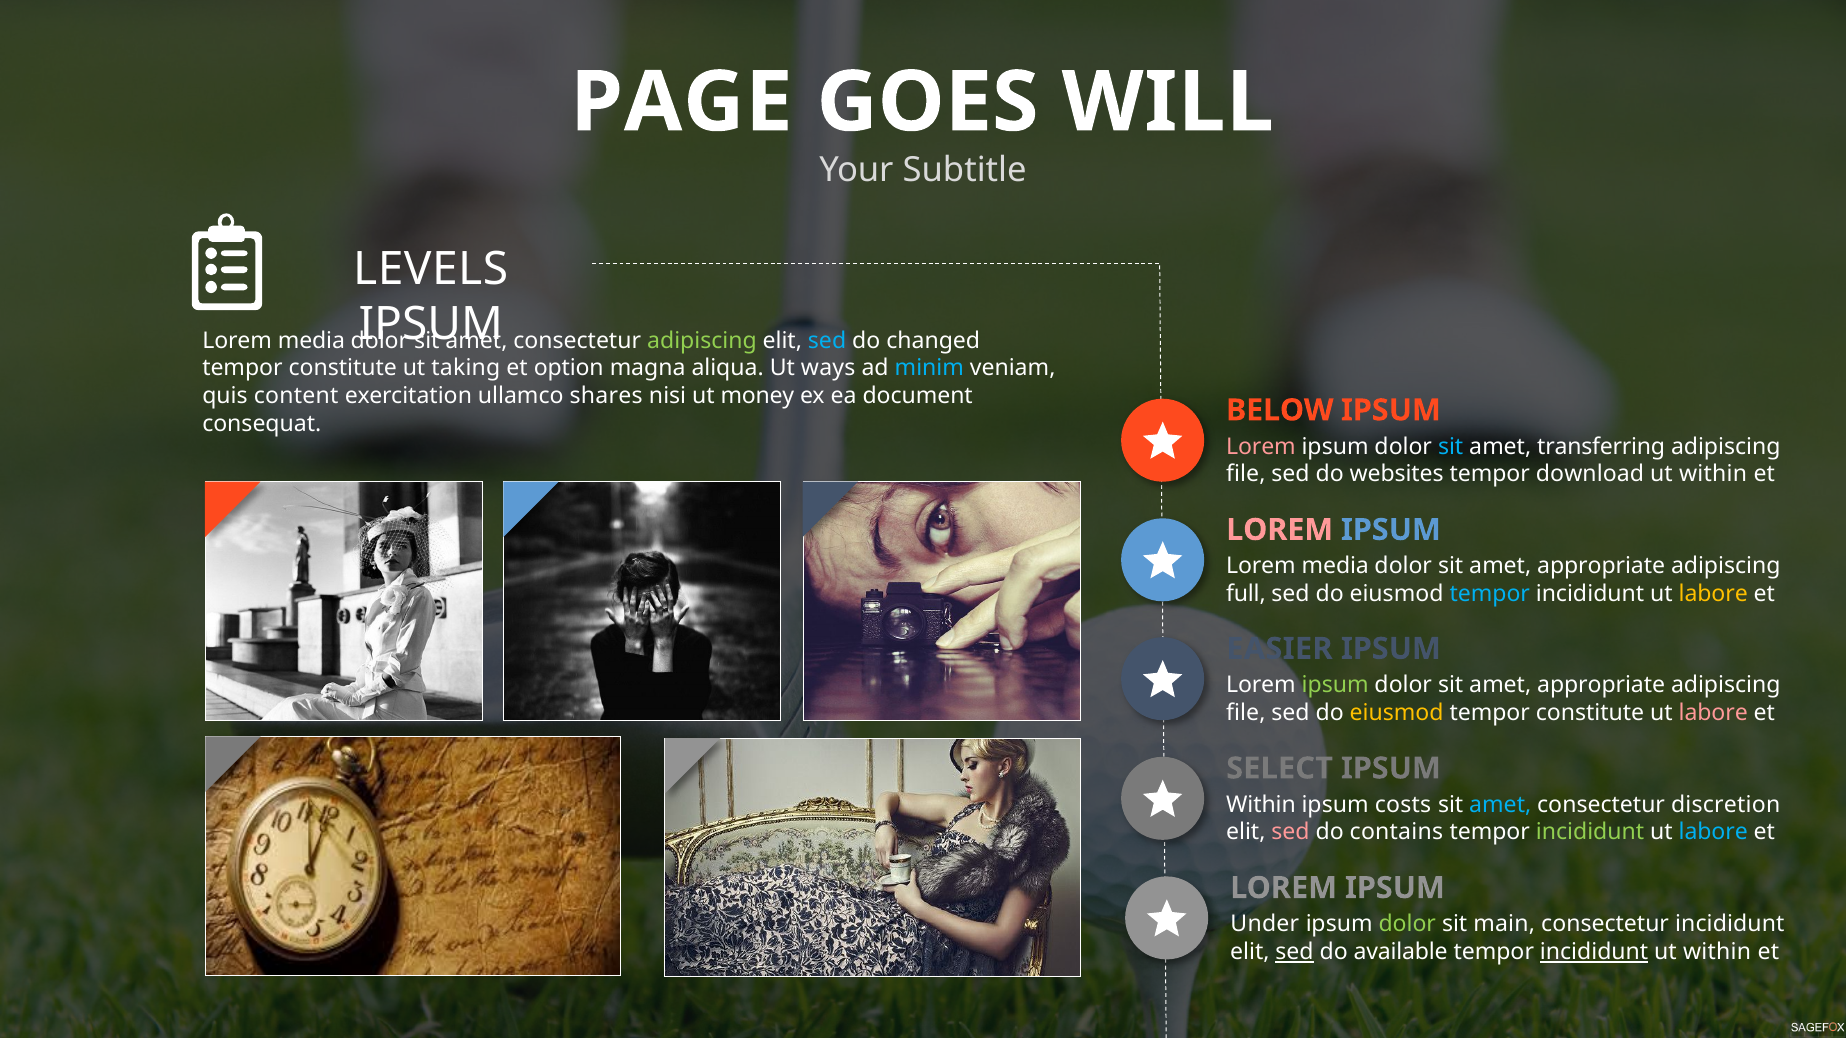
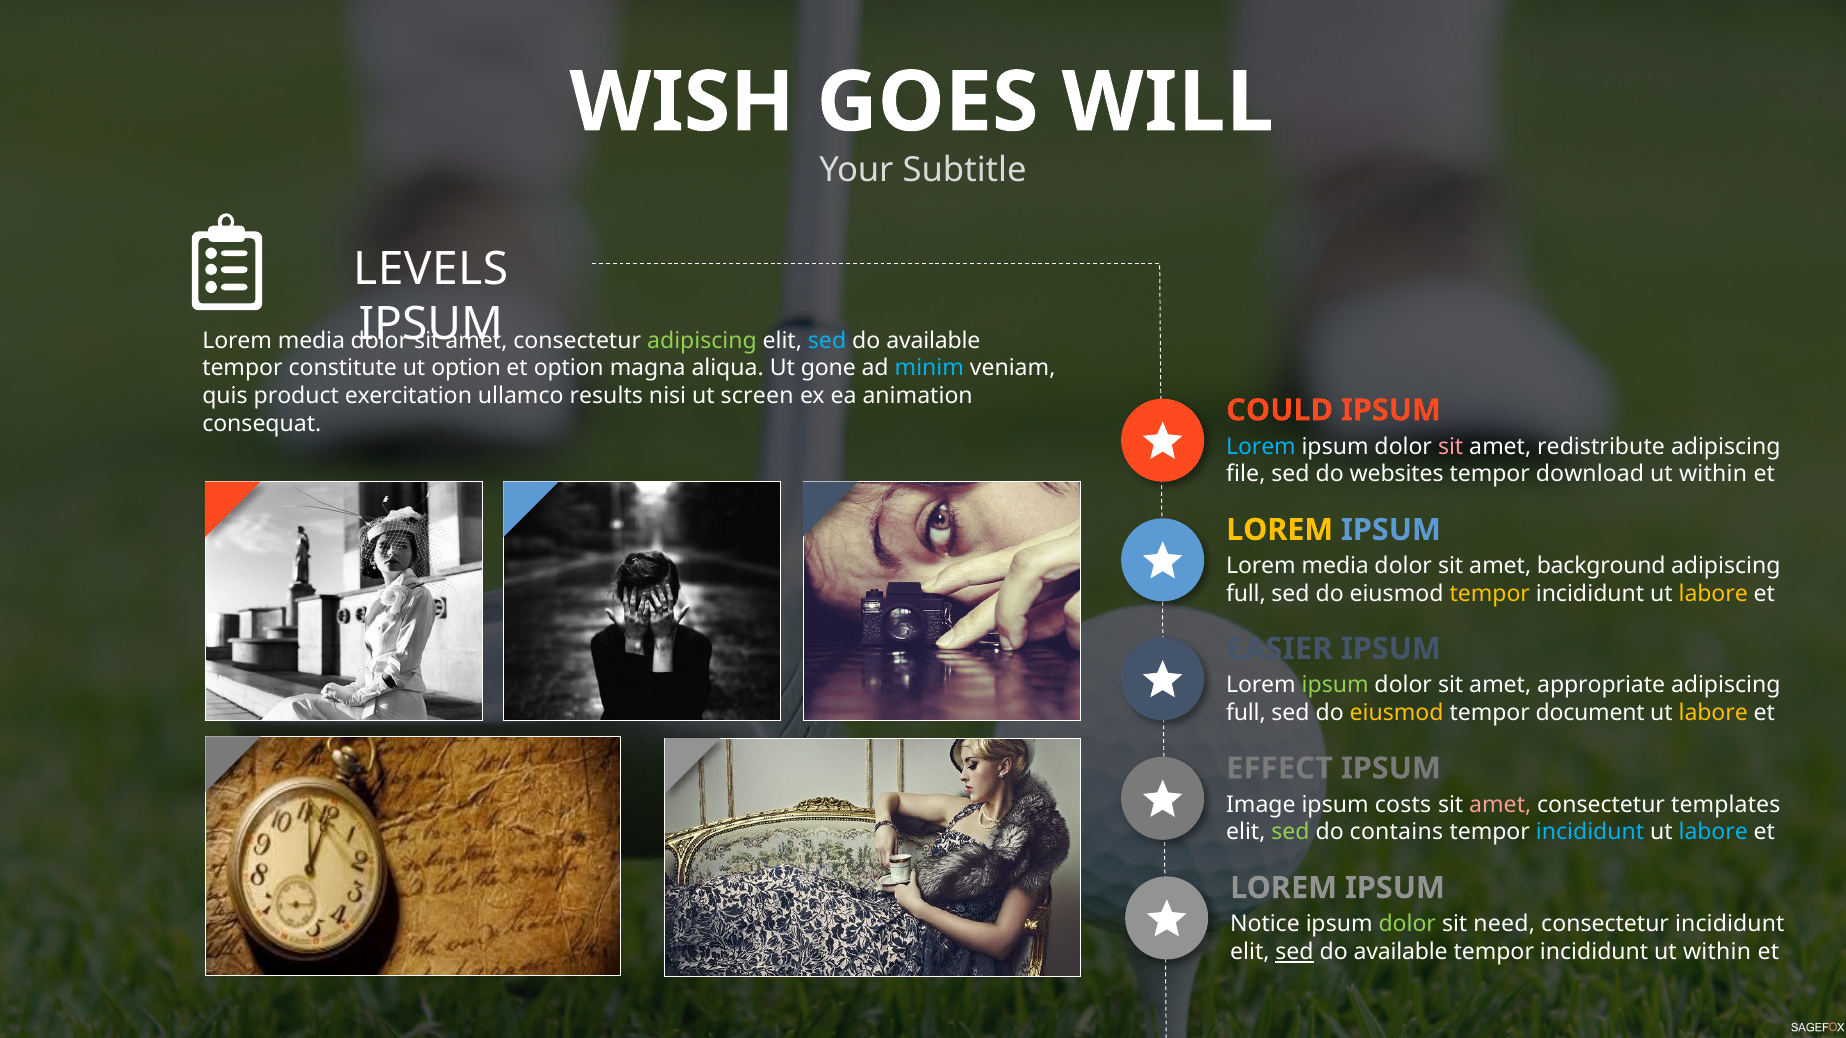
PAGE: PAGE -> WISH
changed at (933, 341): changed -> available
ut taking: taking -> option
ways: ways -> gone
content: content -> product
shares: shares -> results
money: money -> screen
document: document -> animation
BELOW: BELOW -> COULD
Lorem at (1261, 447) colour: pink -> light blue
sit at (1451, 447) colour: light blue -> pink
transferring: transferring -> redistribute
LOREM at (1280, 530) colour: pink -> yellow
appropriate at (1601, 566): appropriate -> background
tempor at (1490, 594) colour: light blue -> yellow
file at (1246, 713): file -> full
constitute at (1590, 713): constitute -> document
labore at (1713, 713) colour: pink -> yellow
SELECT: SELECT -> EFFECT
Within at (1261, 805): Within -> Image
amet at (1500, 805) colour: light blue -> pink
discretion: discretion -> templates
sed at (1290, 833) colour: pink -> light green
incididunt at (1590, 833) colour: light green -> light blue
Under: Under -> Notice
main: main -> need
incididunt at (1594, 952) underline: present -> none
